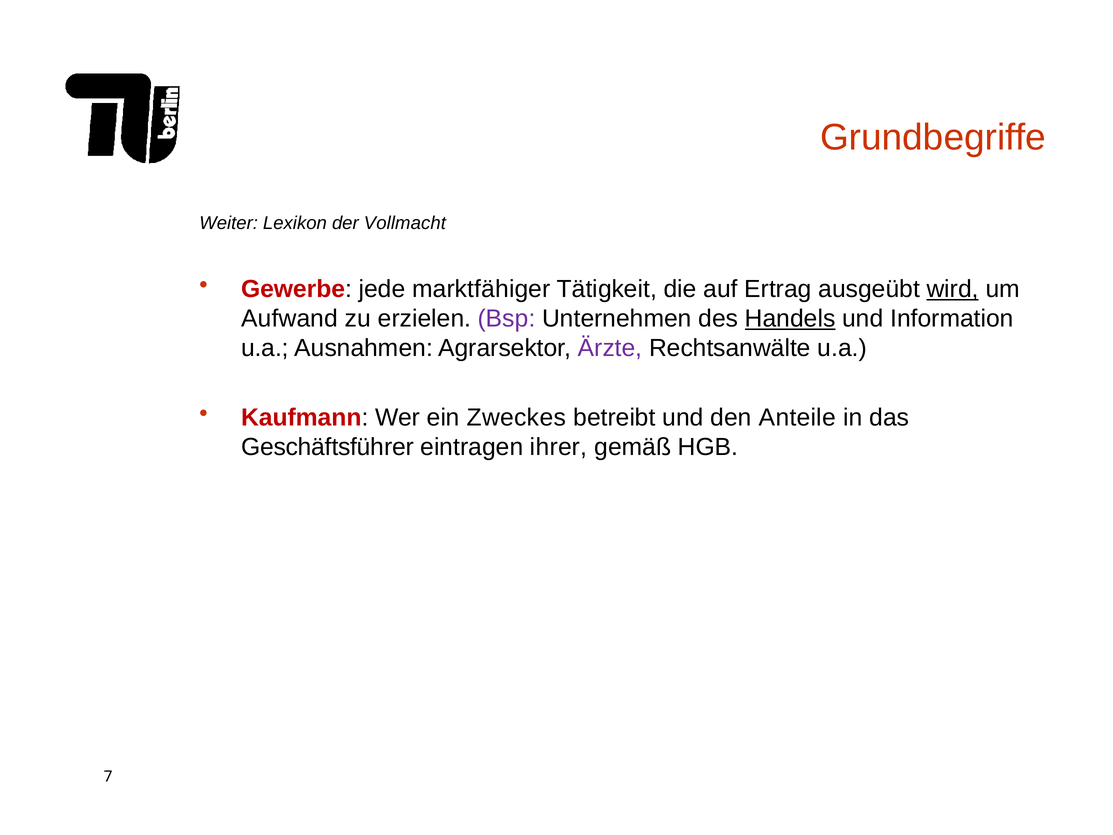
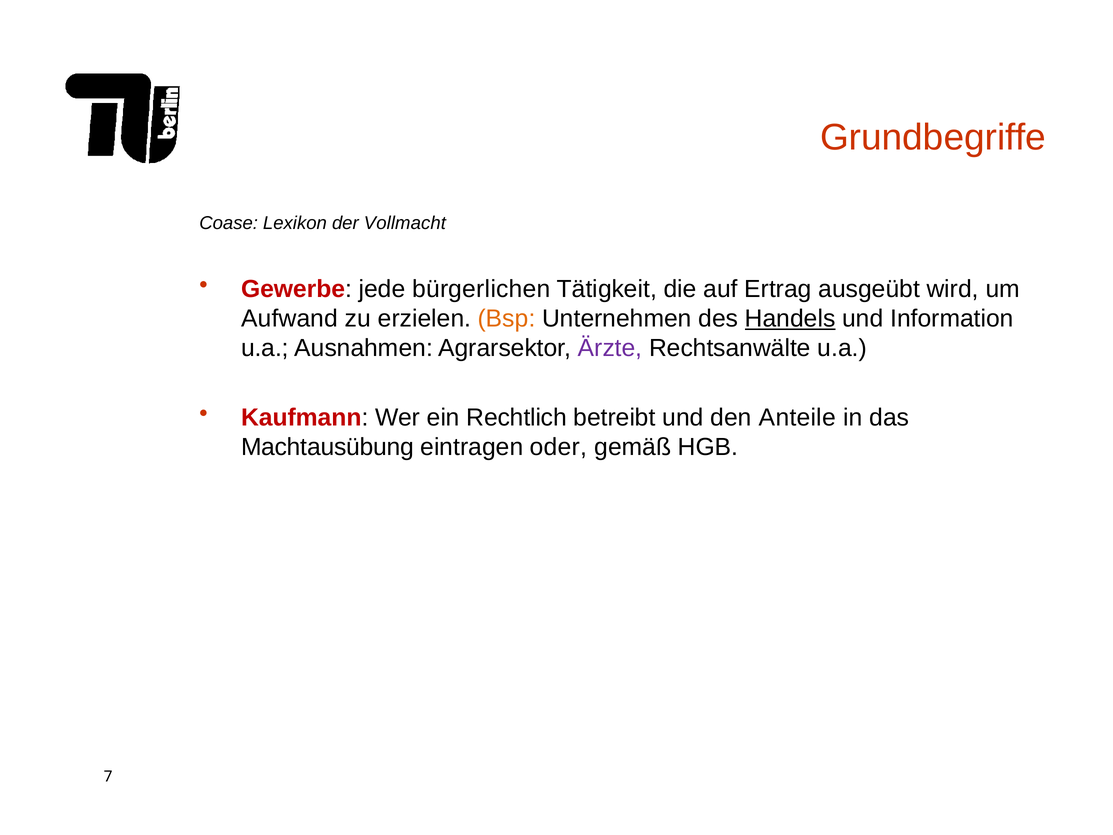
Weiter: Weiter -> Coase
marktfähiger: marktfähiger -> bürgerlichen
wird underline: present -> none
Bsp colour: purple -> orange
Zweckes: Zweckes -> Rechtlich
Geschäftsführer: Geschäftsführer -> Machtausübung
ihrer: ihrer -> oder
